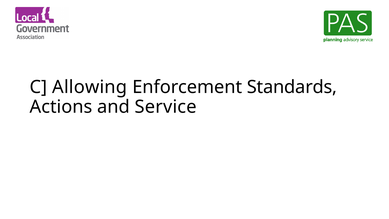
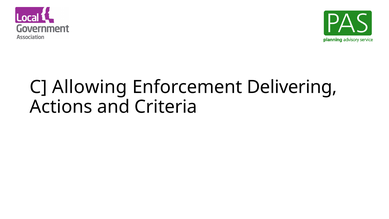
Standards: Standards -> Delivering
Service: Service -> Criteria
